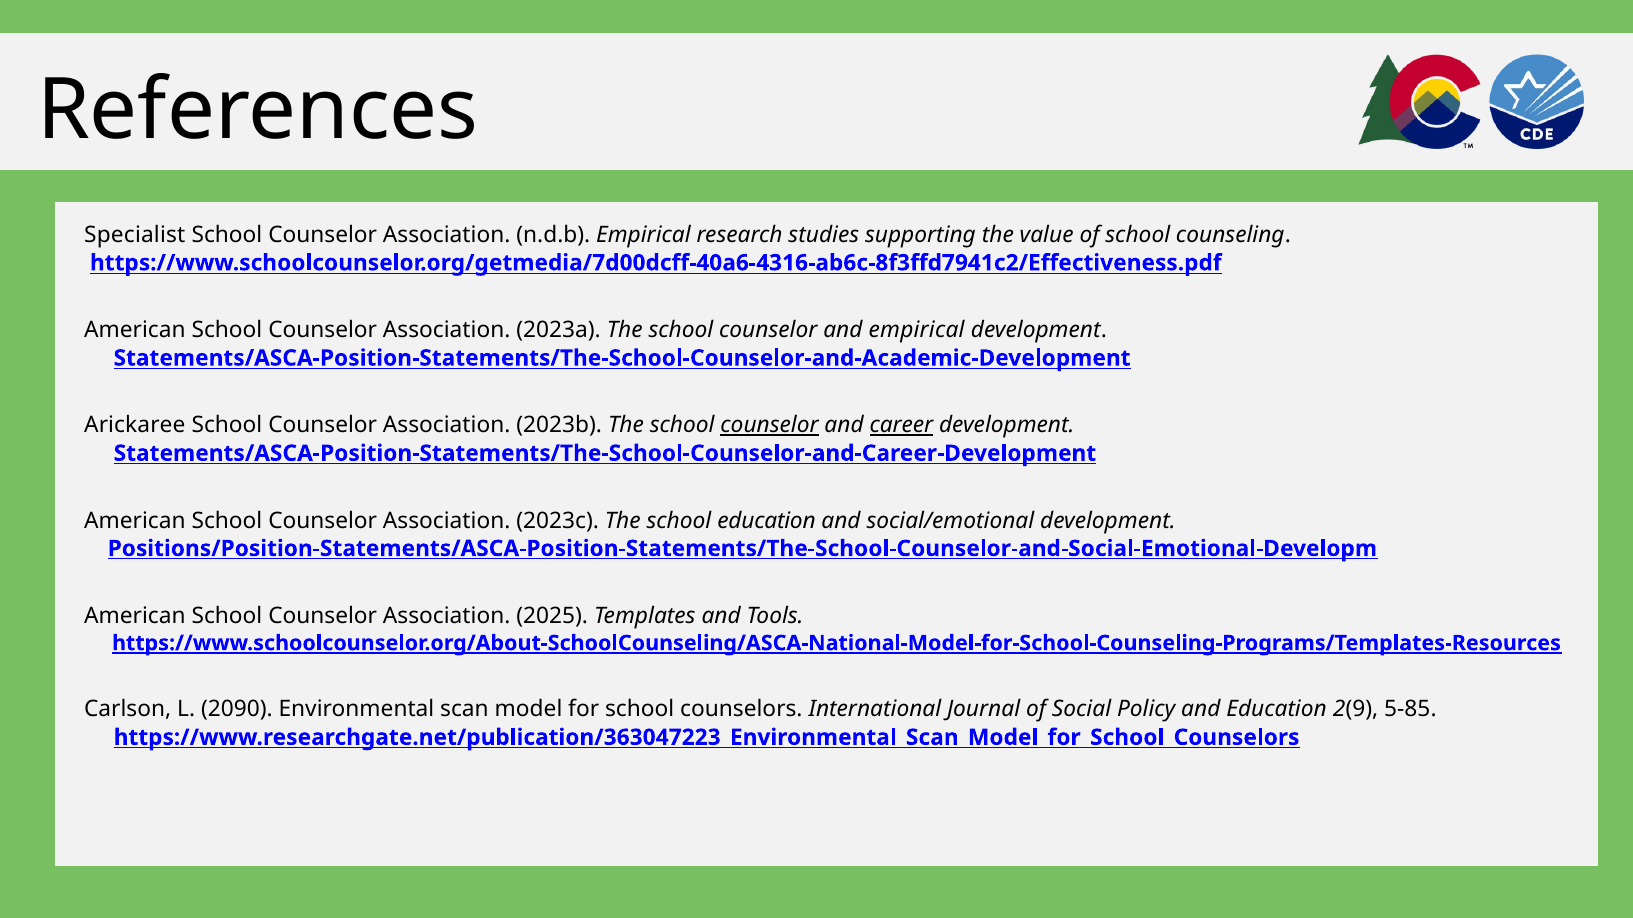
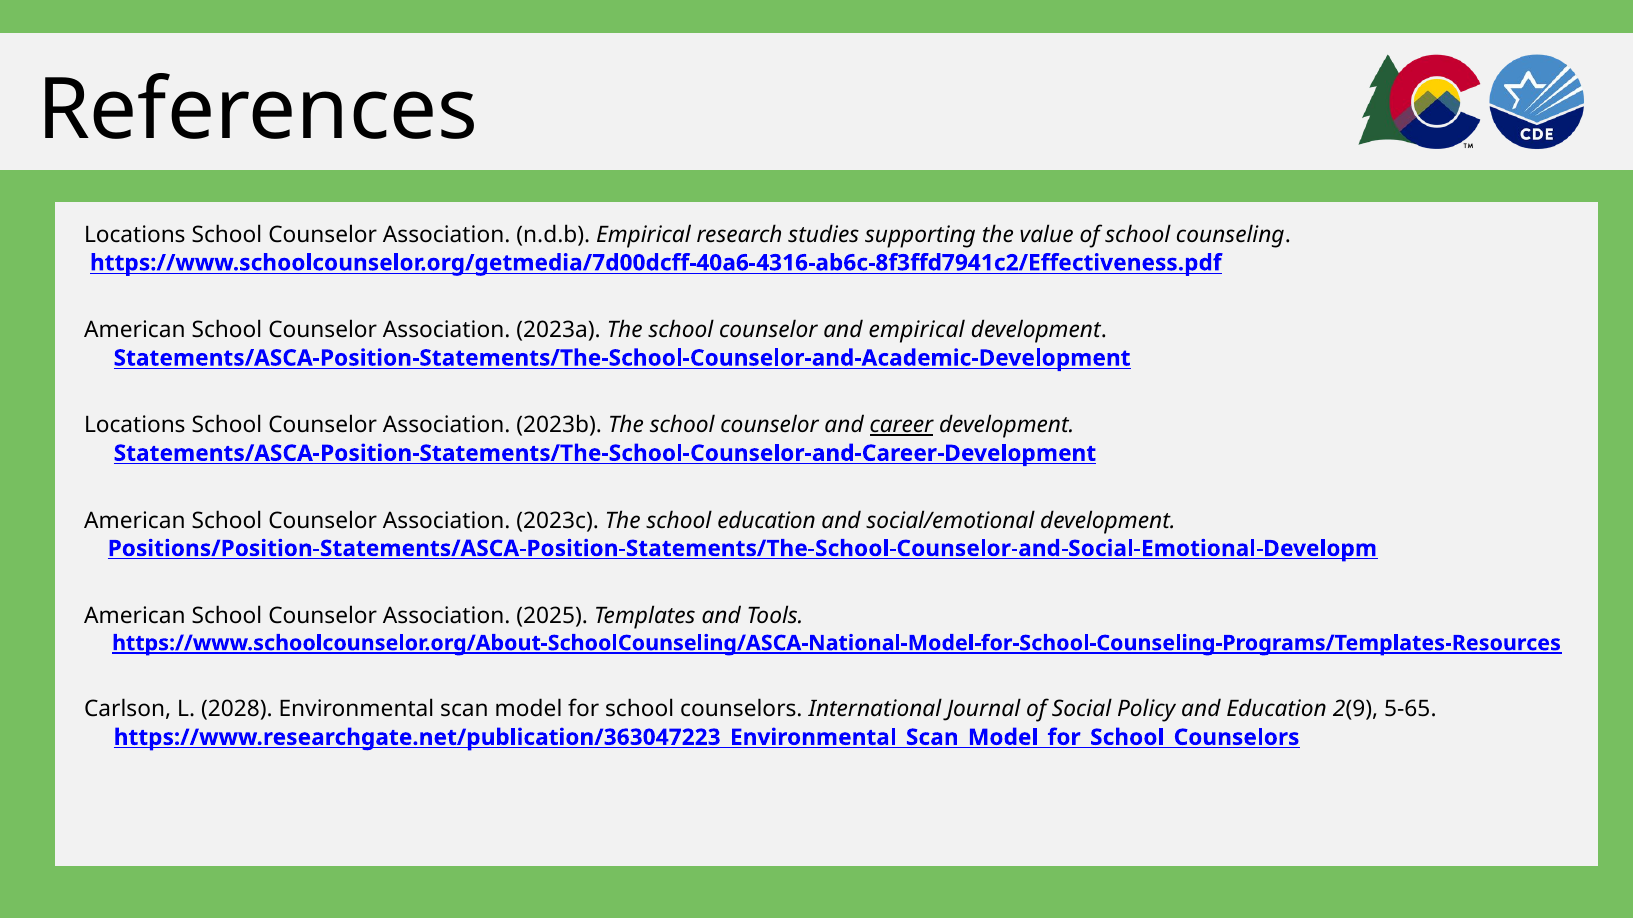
Specialist at (135, 235): Specialist -> Locations
Arickaree at (135, 426): Arickaree -> Locations
counselor at (770, 426) underline: present -> none
2090: 2090 -> 2028
5-85: 5-85 -> 5-65
